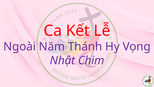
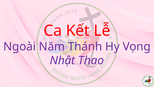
Chim: Chim -> Thao
